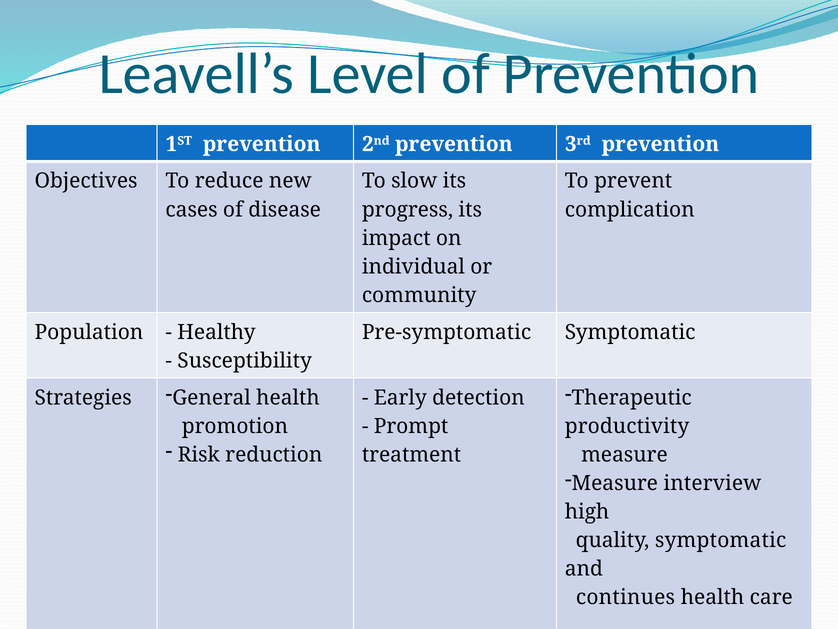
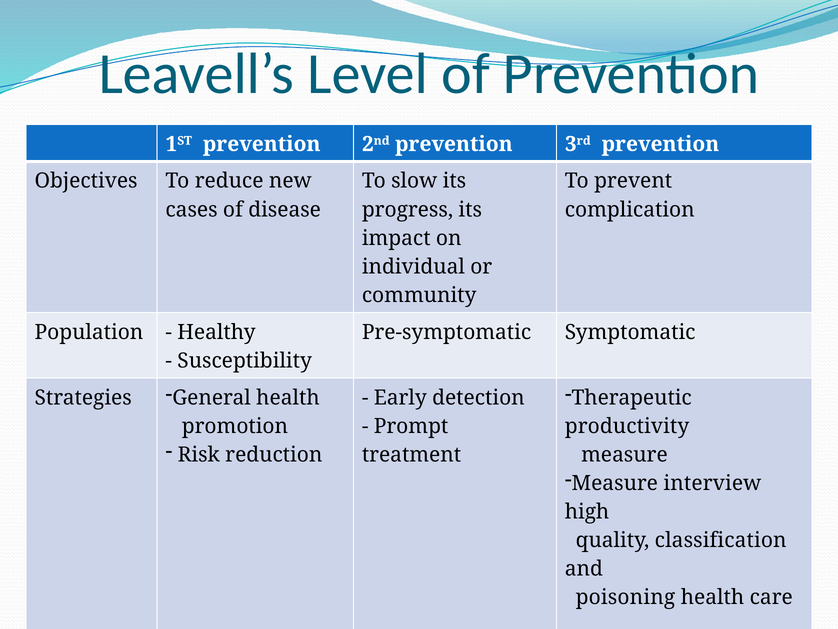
quality symptomatic: symptomatic -> classification
continues: continues -> poisoning
